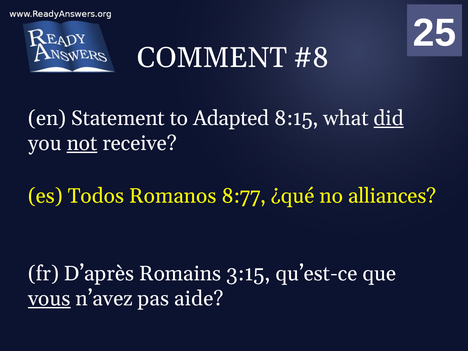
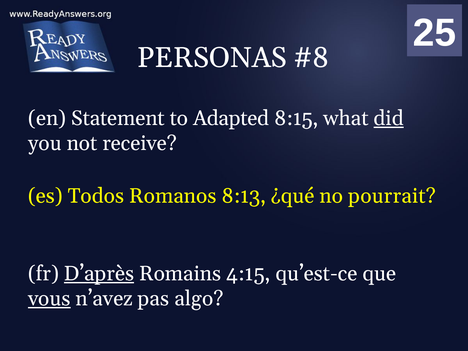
COMMENT: COMMENT -> PERSONAS
not underline: present -> none
8:77: 8:77 -> 8:13
alliances: alliances -> pourrait
D’après underline: none -> present
3:15: 3:15 -> 4:15
aide: aide -> algo
